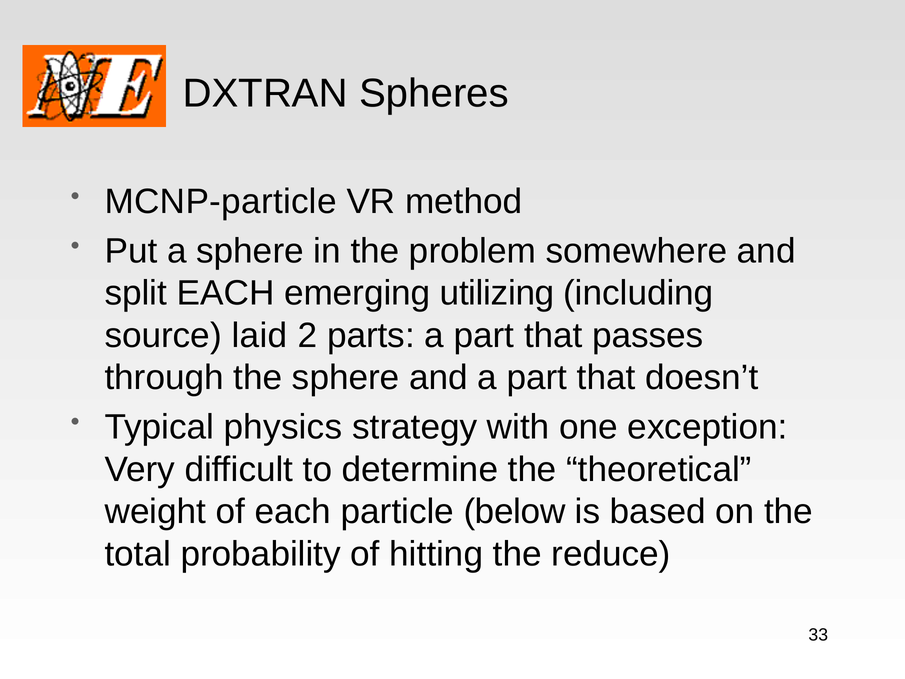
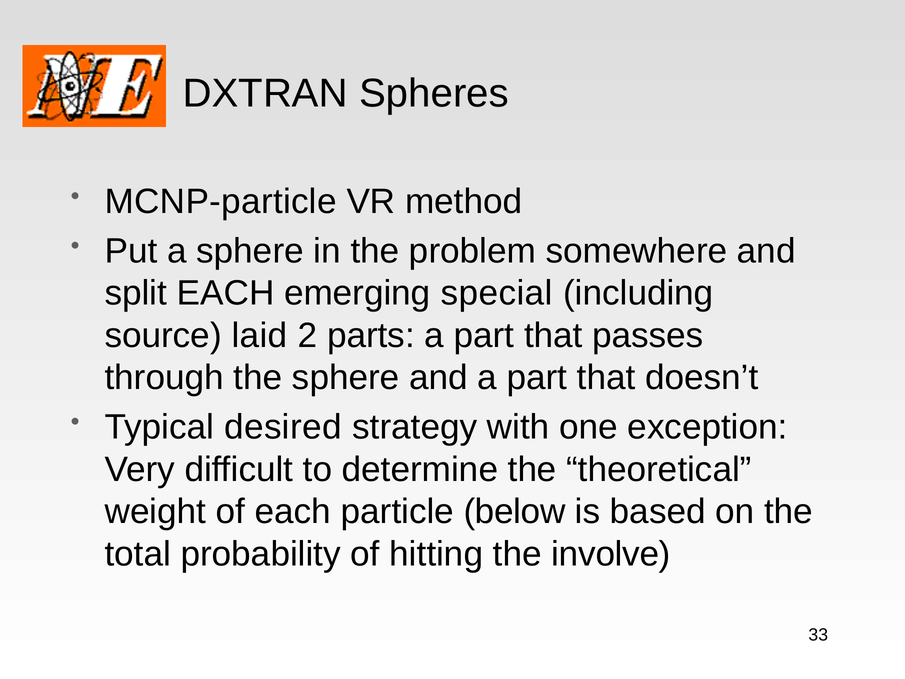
utilizing: utilizing -> special
physics: physics -> desired
reduce: reduce -> involve
